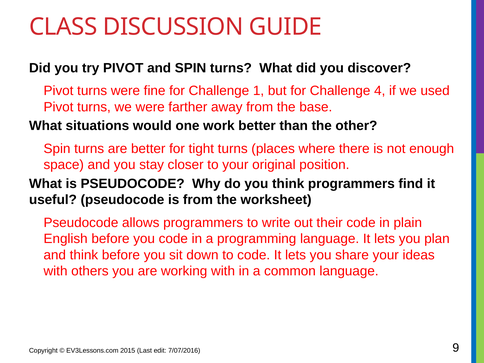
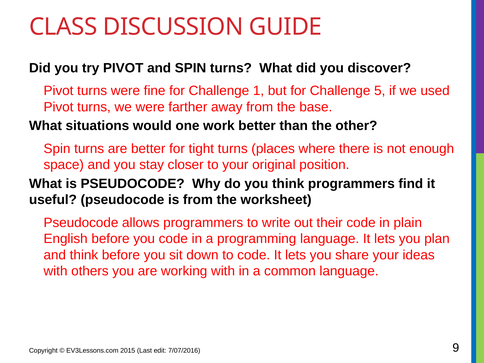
4: 4 -> 5
